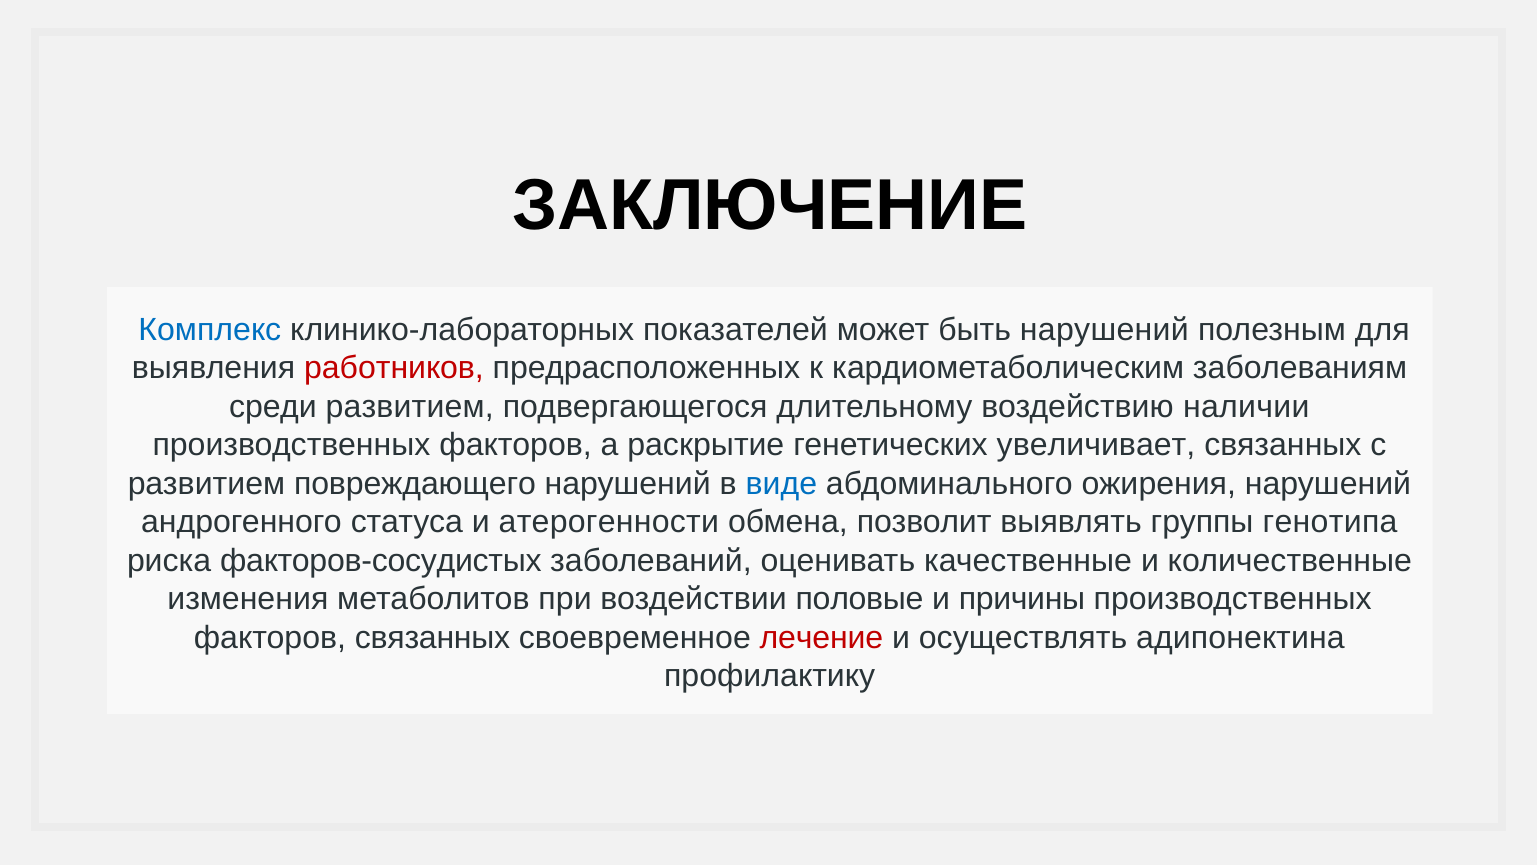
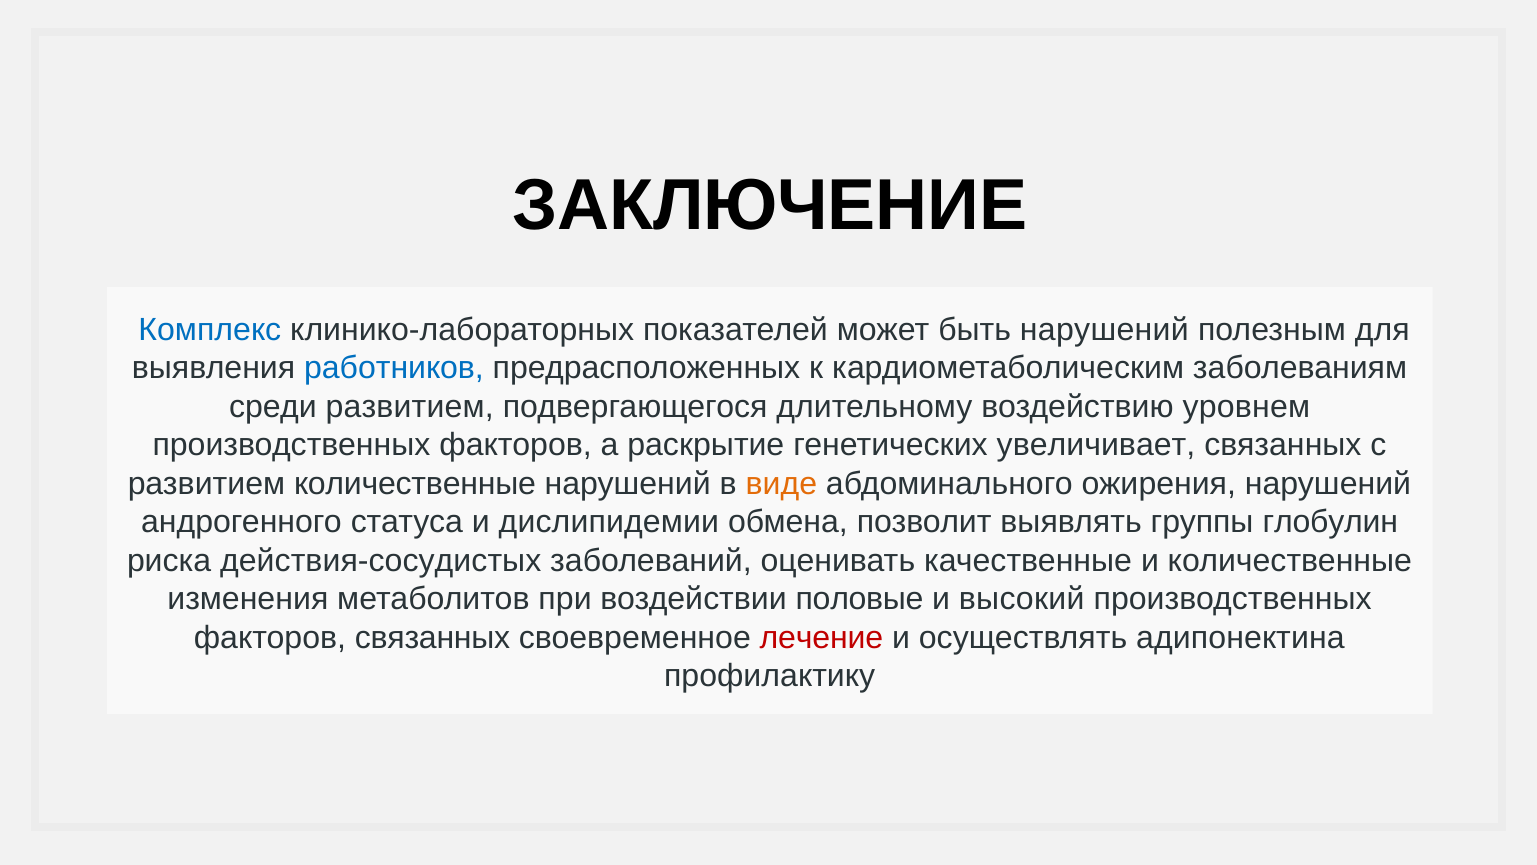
работников colour: red -> blue
наличии: наличии -> уровнем
развитием повреждающего: повреждающего -> количественные
виде colour: blue -> orange
атерогенности: атерогенности -> дислипидемии
генотипа: генотипа -> глобулин
факторов-сосудистых: факторов-сосудистых -> действия-сосудистых
причины: причины -> высокий
